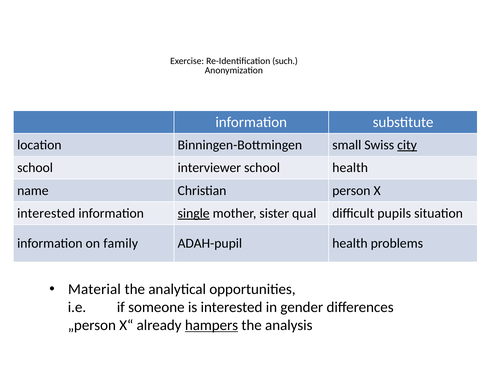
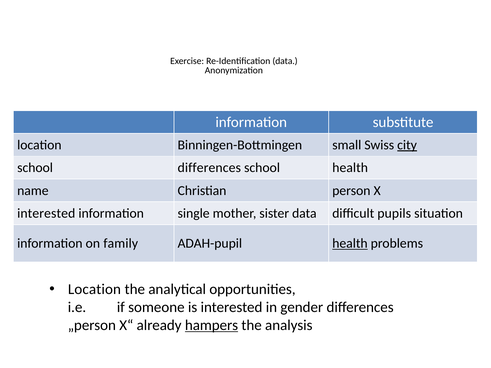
Re-Identification such: such -> data
school interviewer: interviewer -> differences
single underline: present -> none
sister qual: qual -> data
health at (350, 244) underline: none -> present
Material at (94, 289): Material -> Location
